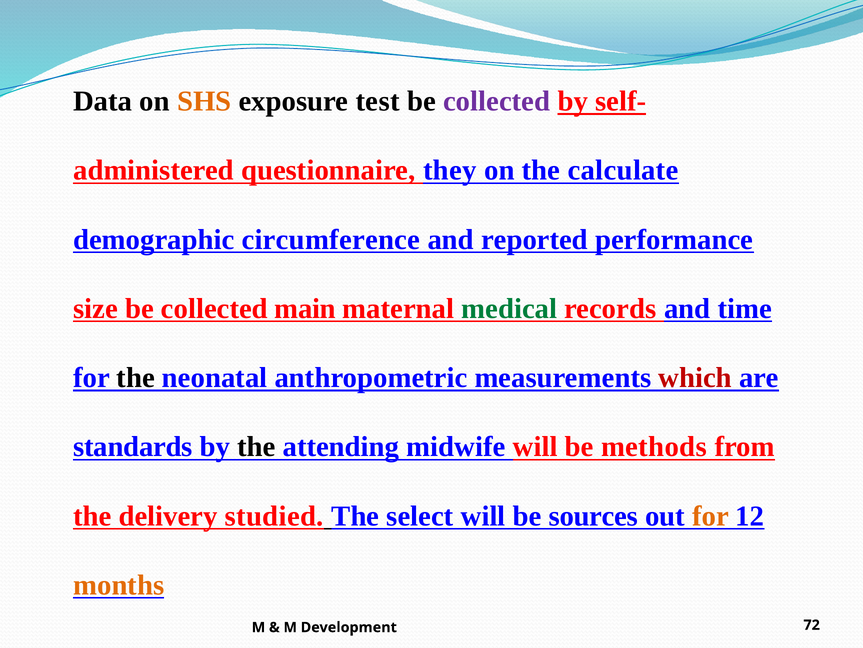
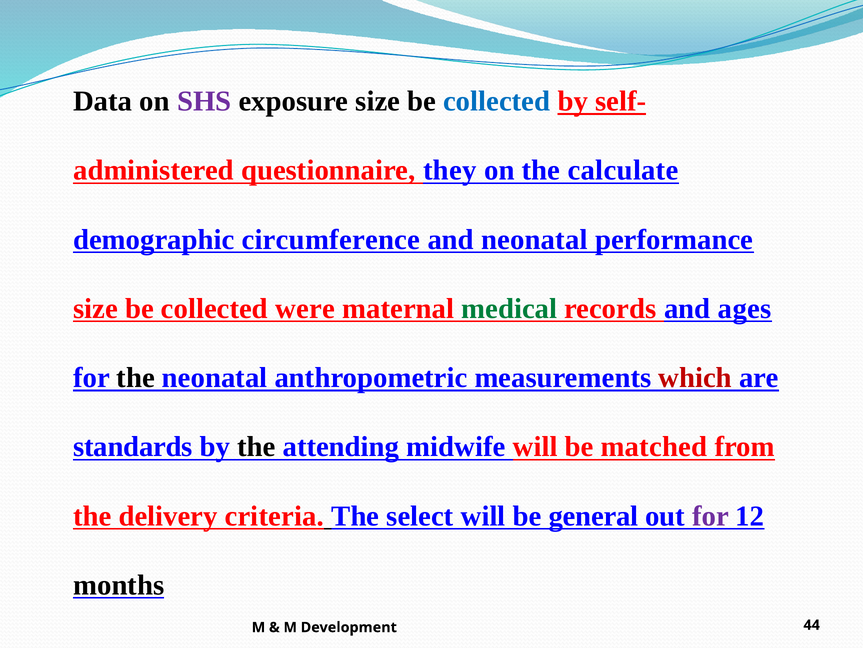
SHS colour: orange -> purple
exposure test: test -> size
collected at (497, 101) colour: purple -> blue
and reported: reported -> neonatal
main: main -> were
time: time -> ages
methods: methods -> matched
studied: studied -> criteria
sources: sources -> general
for at (711, 515) colour: orange -> purple
months colour: orange -> black
72: 72 -> 44
